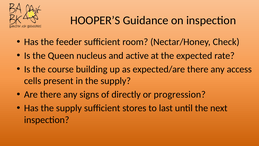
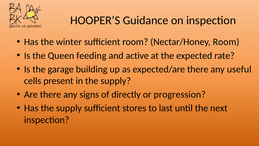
feeder: feeder -> winter
Nectar/Honey Check: Check -> Room
nucleus: nucleus -> feeding
course: course -> garage
access: access -> useful
